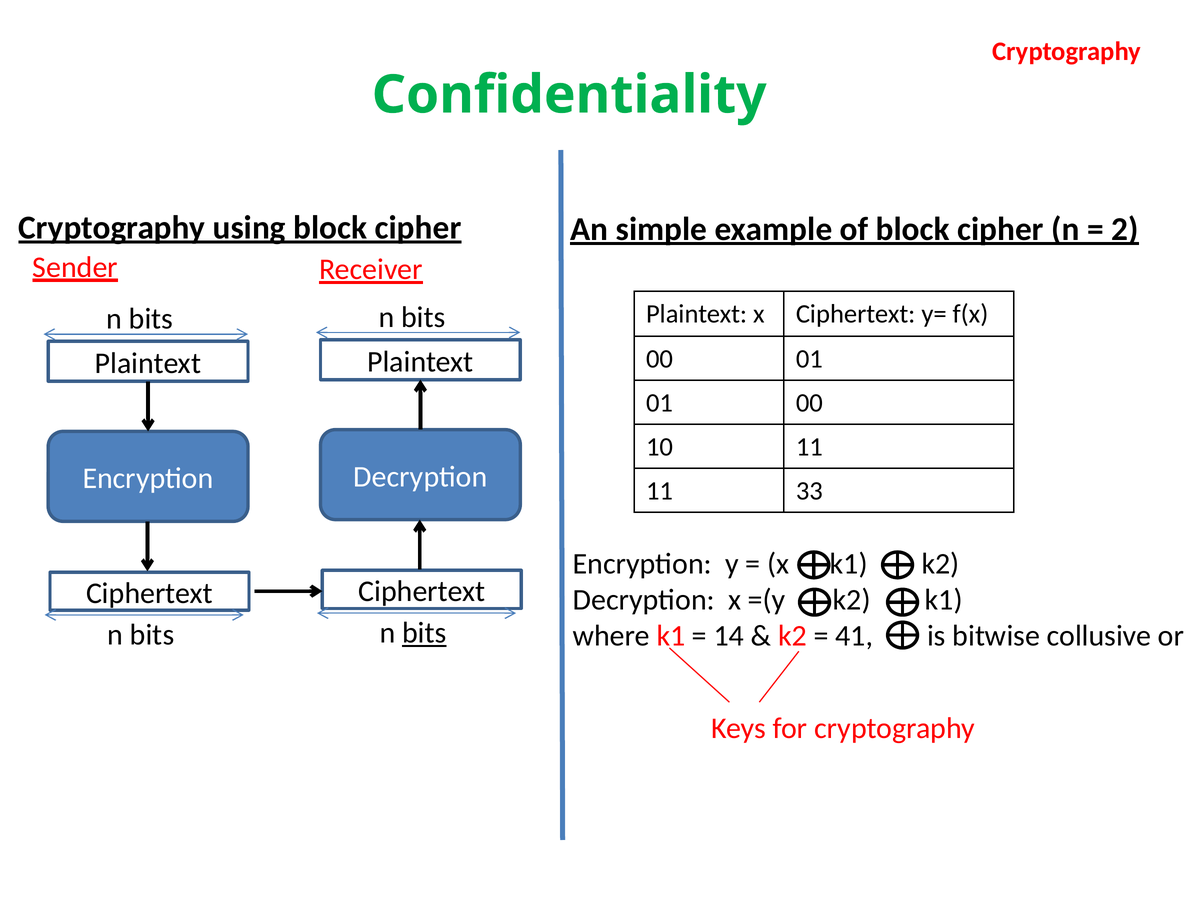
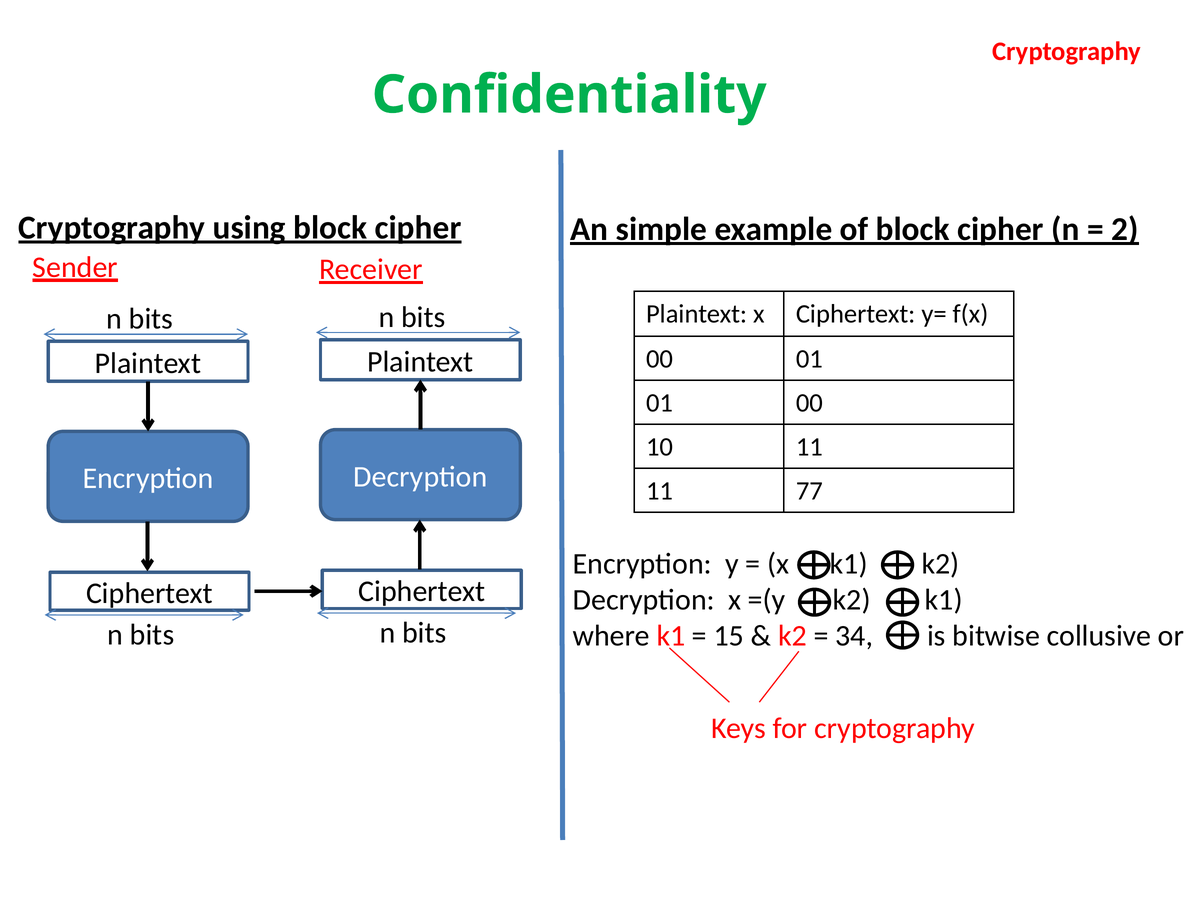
33: 33 -> 77
bits at (424, 632) underline: present -> none
14: 14 -> 15
41: 41 -> 34
